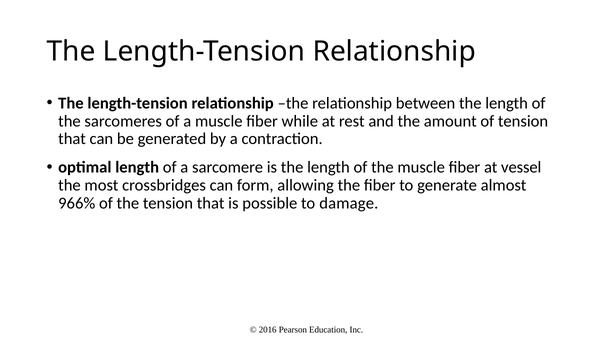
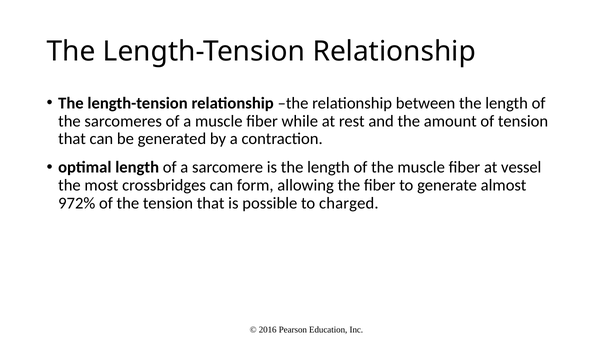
966%: 966% -> 972%
damage: damage -> charged
